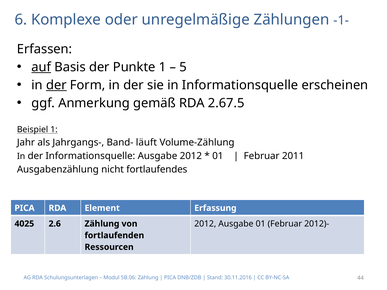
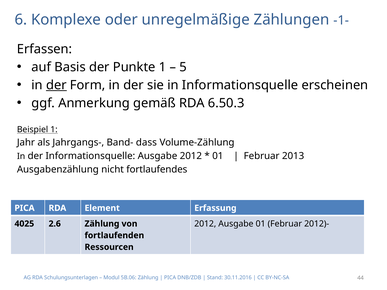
auf underline: present -> none
2.67.5: 2.67.5 -> 6.50.3
läuft: läuft -> dass
2011: 2011 -> 2013
